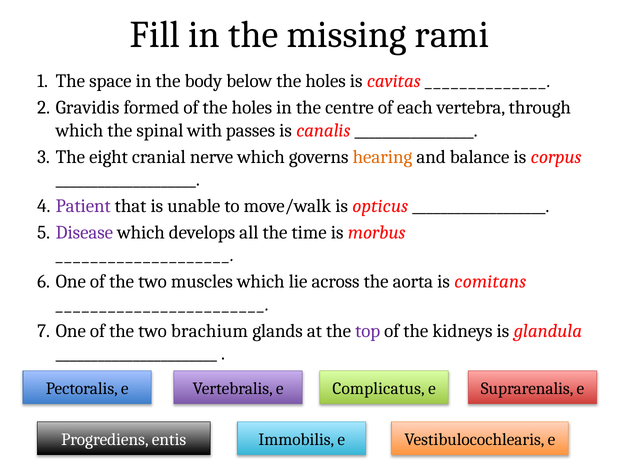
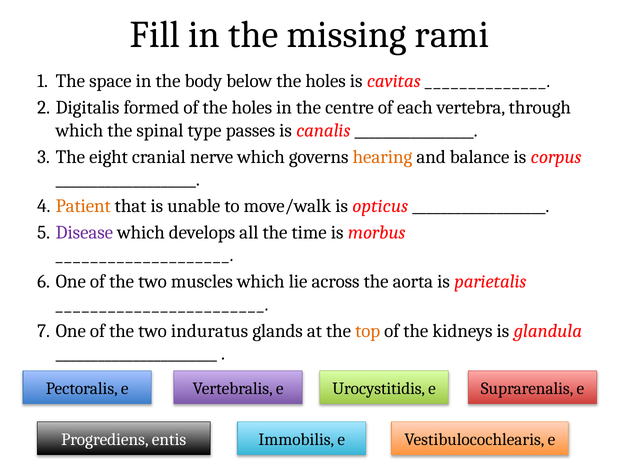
Gravidis: Gravidis -> Digitalis
with: with -> type
Patient colour: purple -> orange
comitans: comitans -> parietalis
brachium: brachium -> induratus
top colour: purple -> orange
Complicatus: Complicatus -> Urocystitidis
